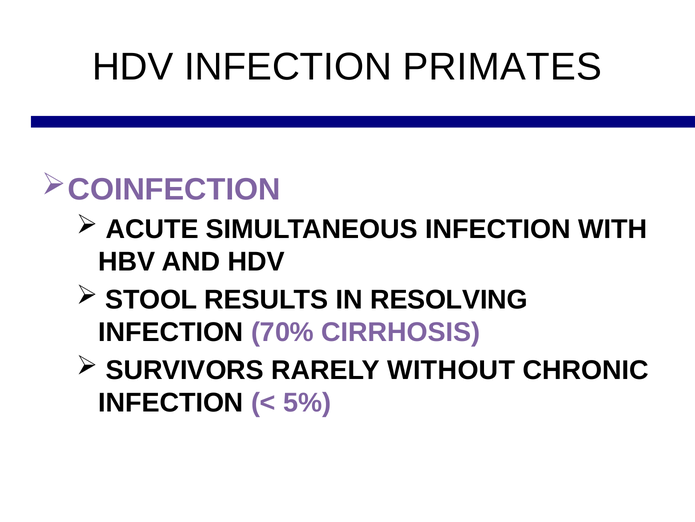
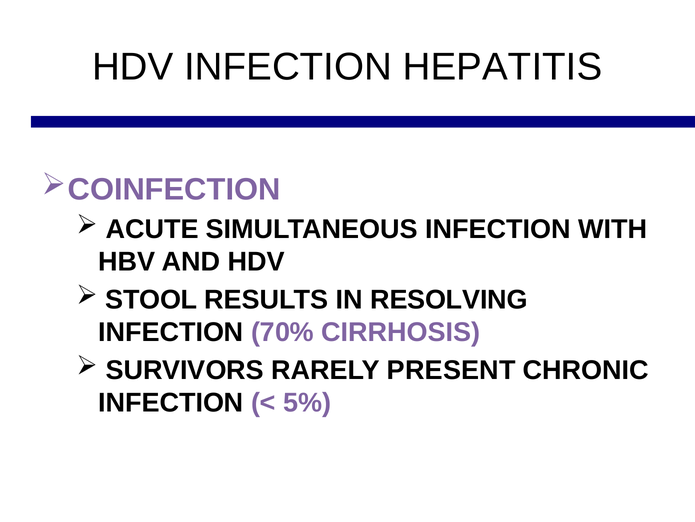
PRIMATES: PRIMATES -> HEPATITIS
WITHOUT: WITHOUT -> PRESENT
